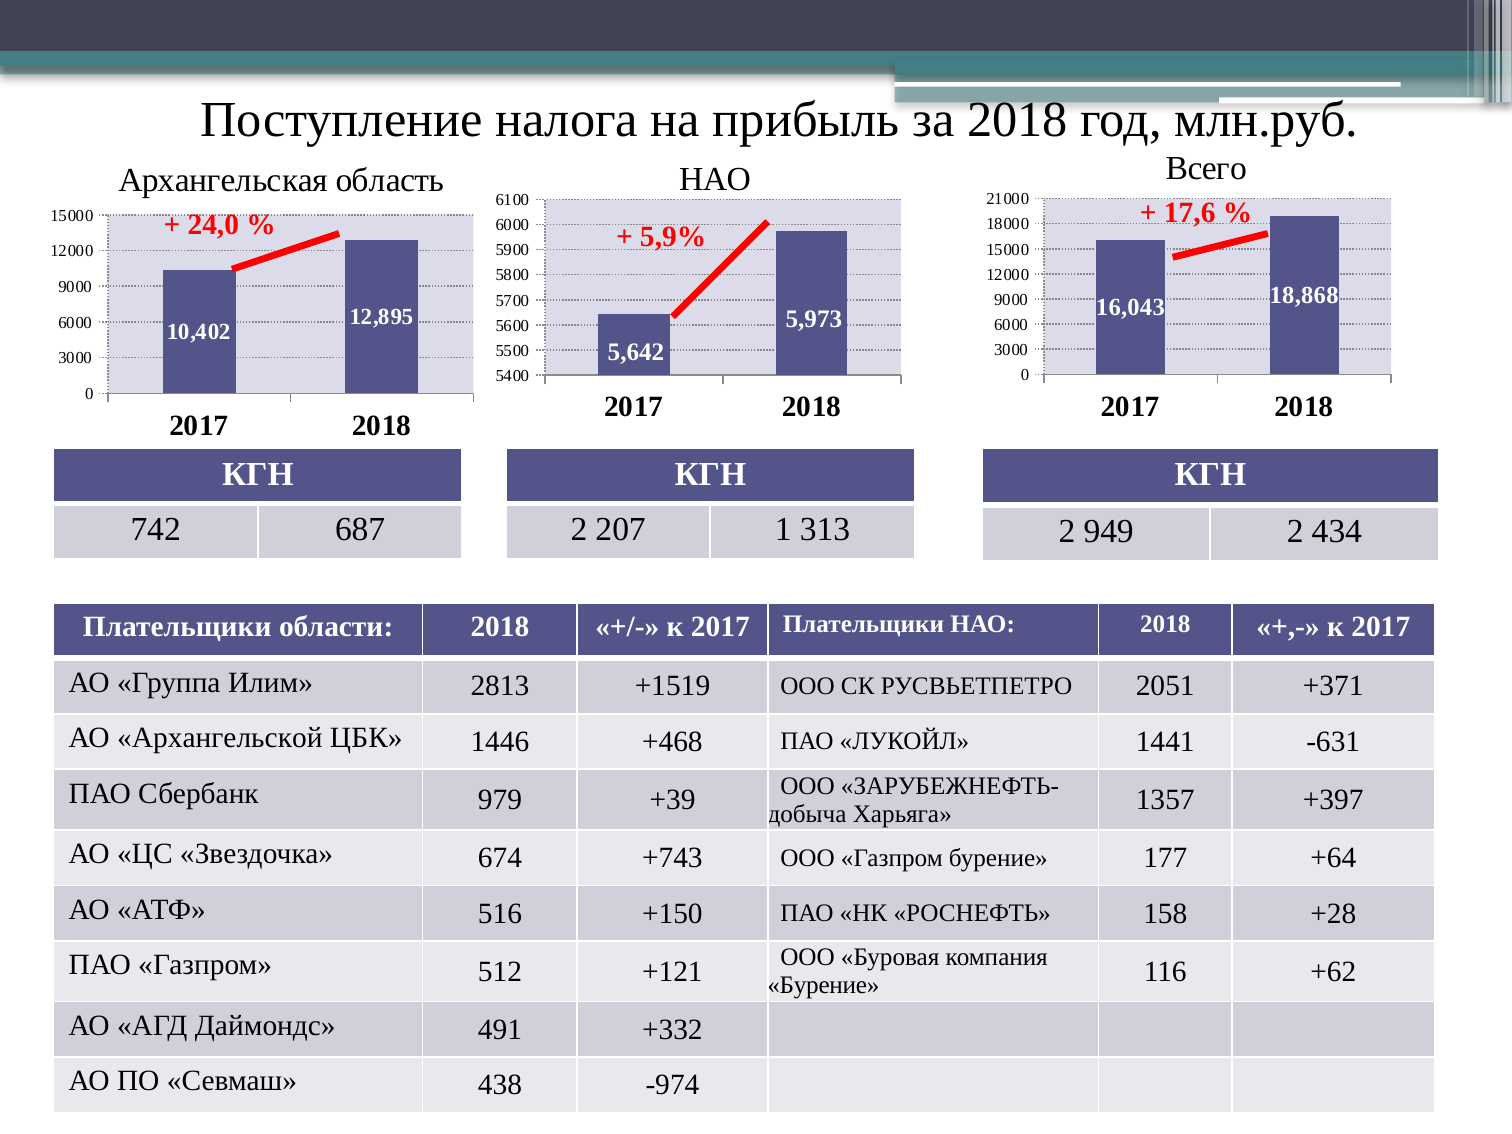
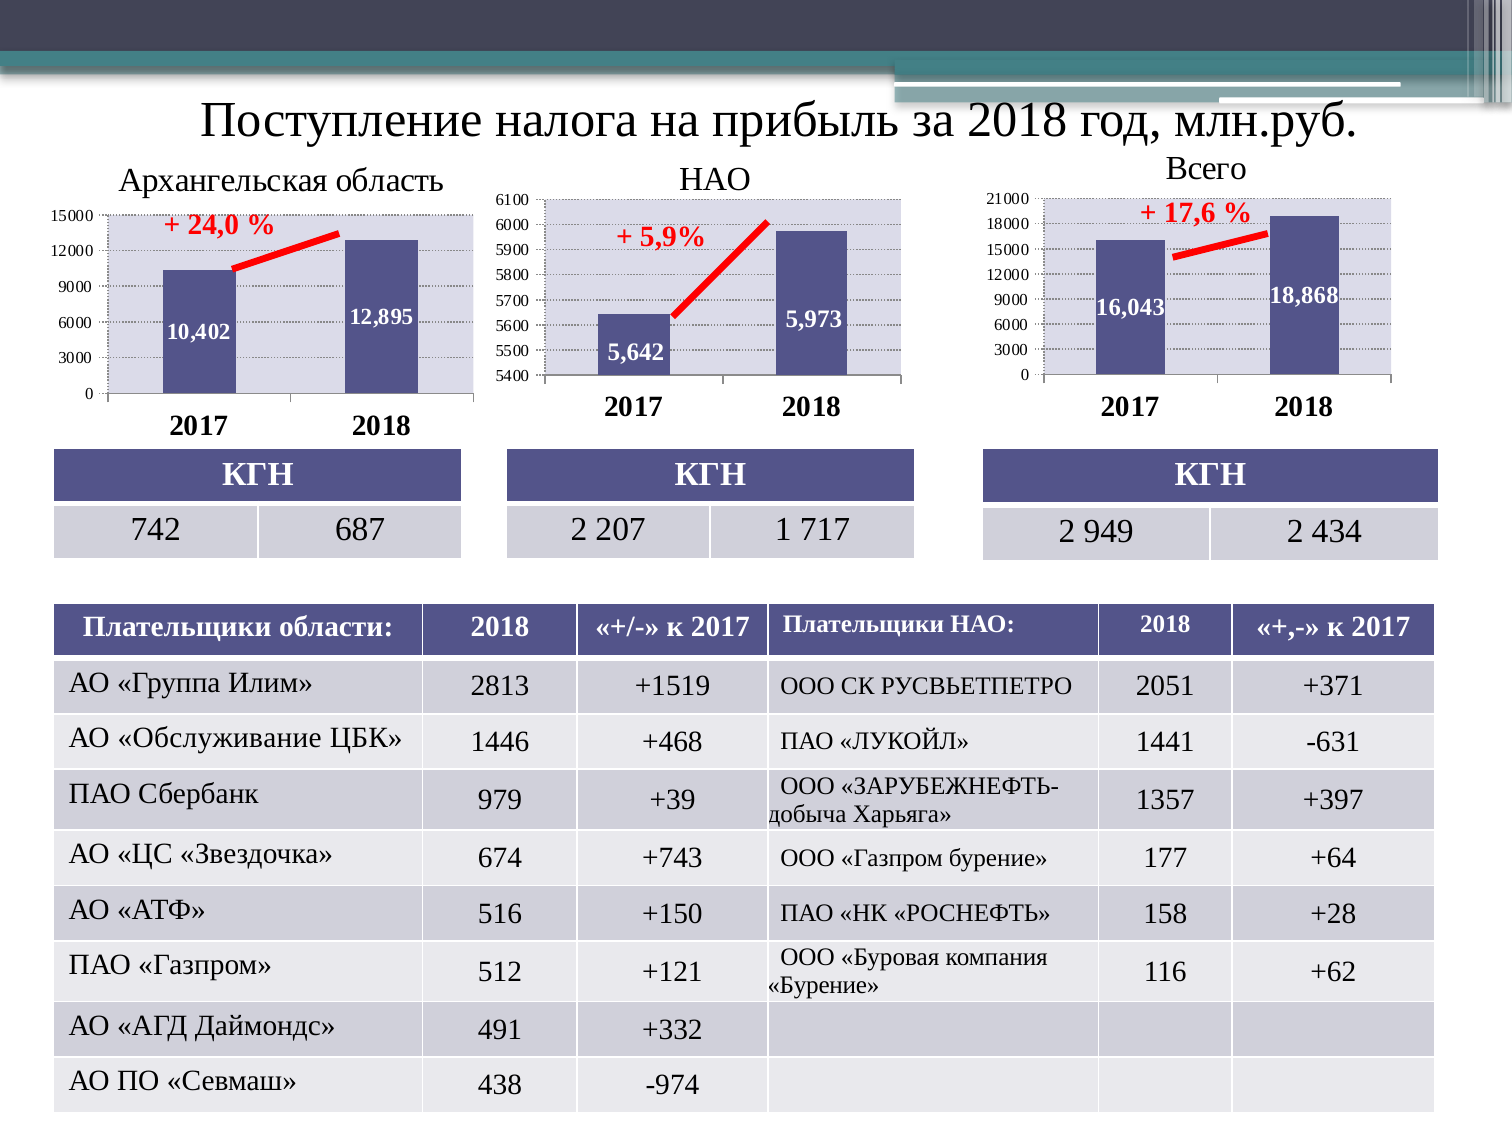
313: 313 -> 717
Архангельской: Архангельской -> Обслуживание
